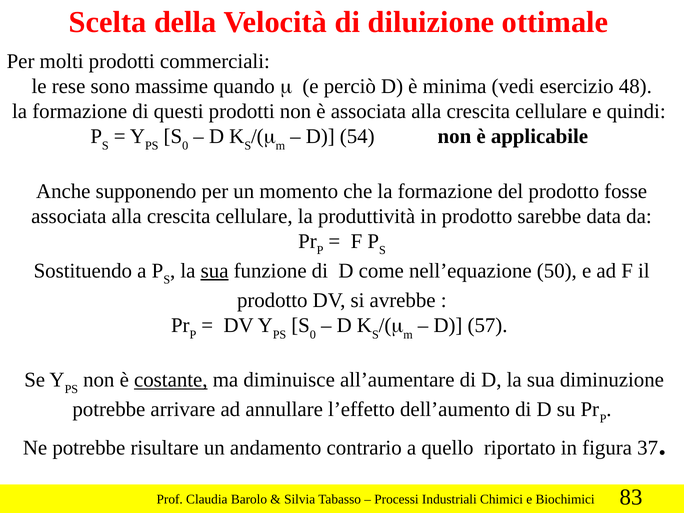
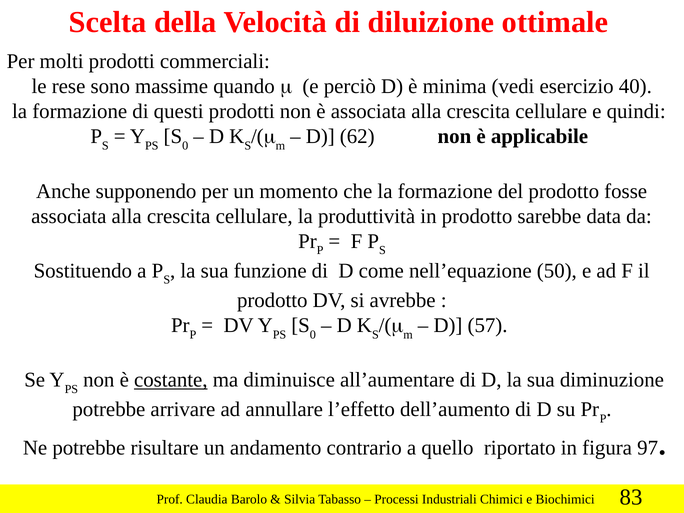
48: 48 -> 40
54: 54 -> 62
sua at (215, 271) underline: present -> none
37: 37 -> 97
